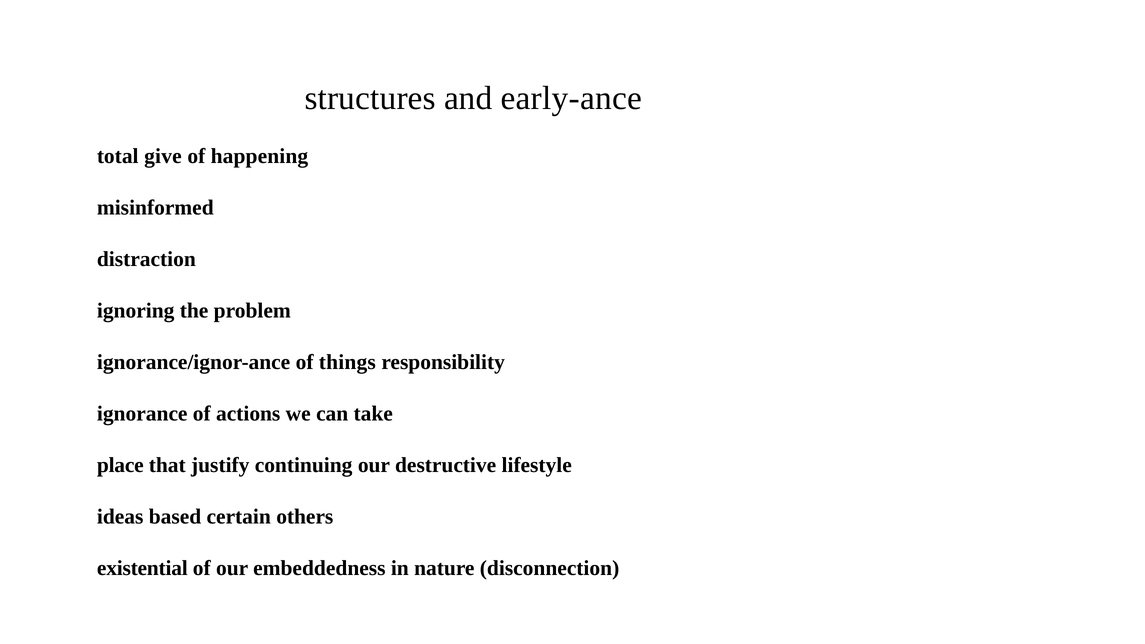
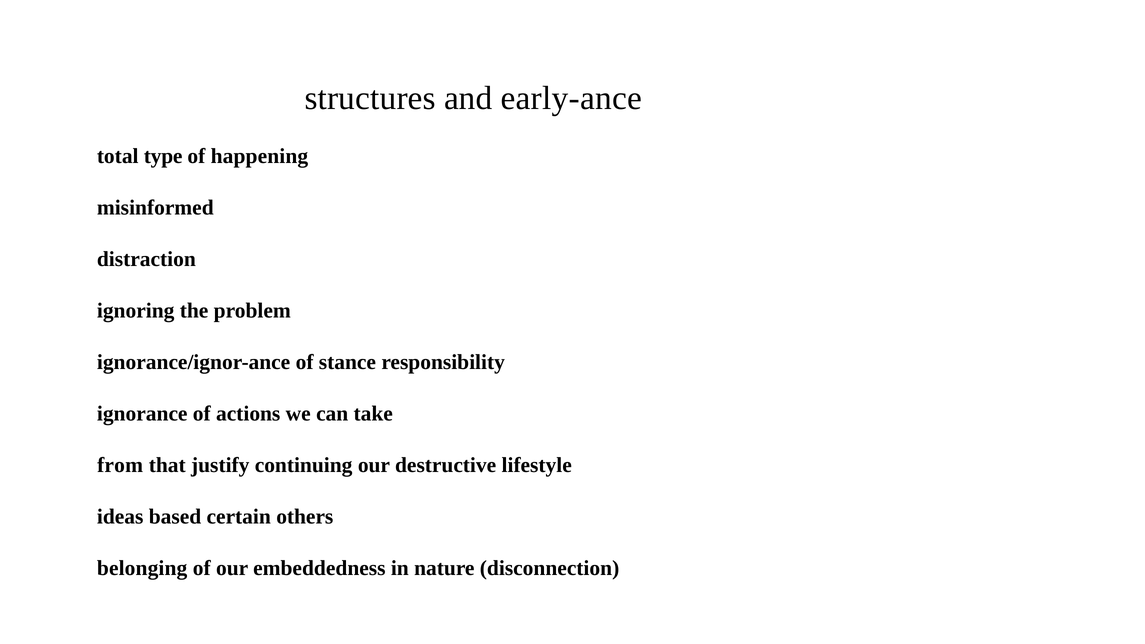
give: give -> type
things: things -> stance
place: place -> from
existential: existential -> belonging
